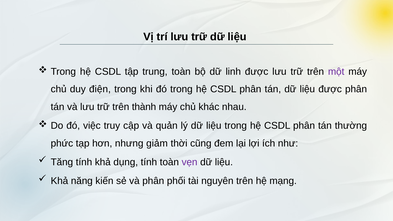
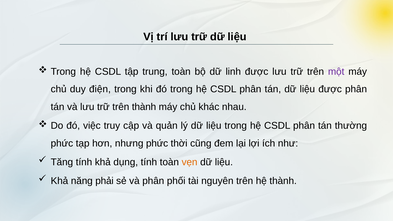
nhưng giảm: giảm -> phức
vẹn colour: purple -> orange
kiến: kiến -> phải
hệ mạng: mạng -> thành
